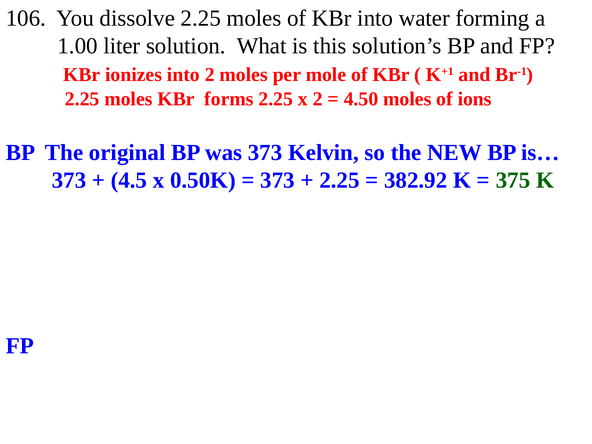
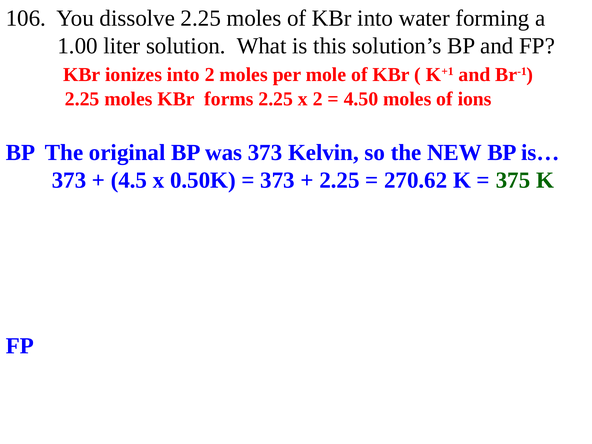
382.92: 382.92 -> 270.62
